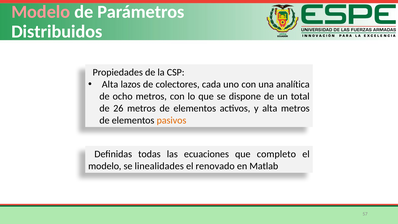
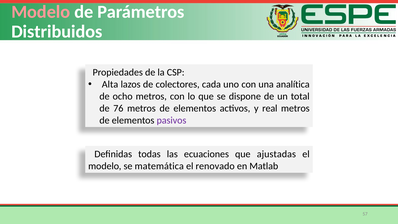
26: 26 -> 76
y alta: alta -> real
pasivos colour: orange -> purple
completo: completo -> ajustadas
linealidades: linealidades -> matemática
